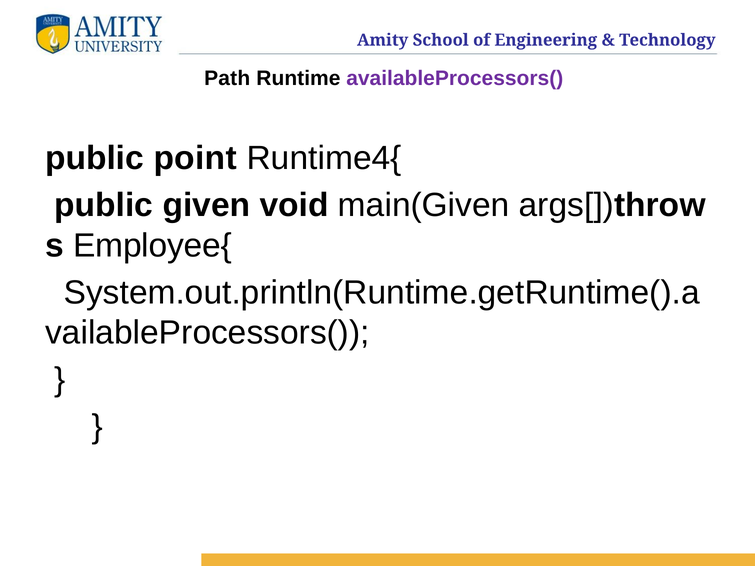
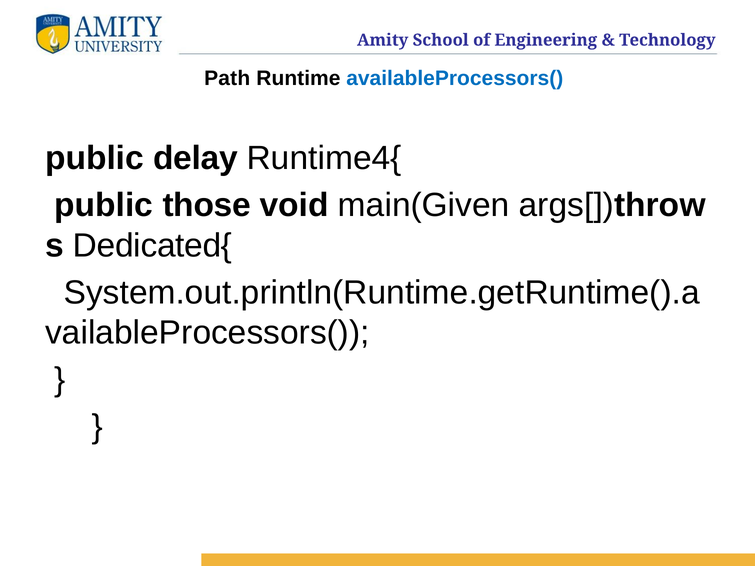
availableProcessors( colour: purple -> blue
point: point -> delay
given: given -> those
Employee{: Employee{ -> Dedicated{
